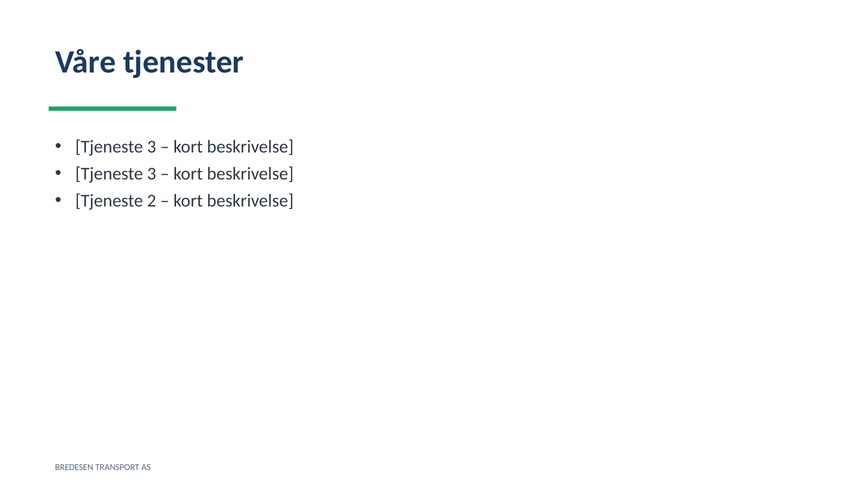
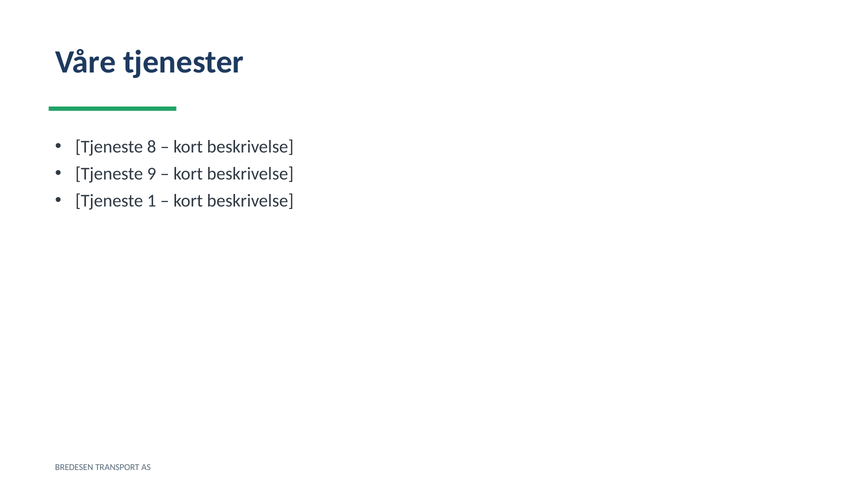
3 at (152, 147): 3 -> 8
3 at (152, 174): 3 -> 9
2: 2 -> 1
